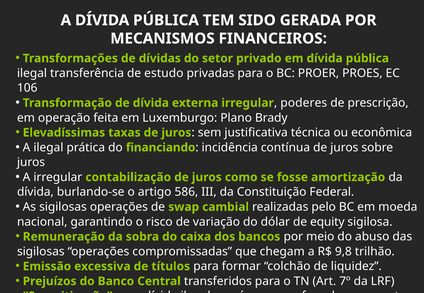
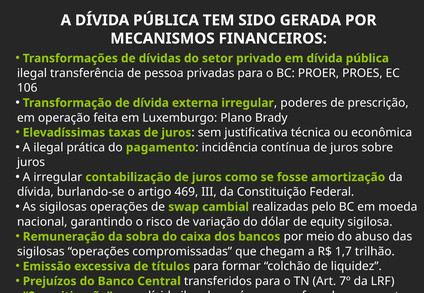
estudo: estudo -> pessoa
financiando: financiando -> pagamento
586: 586 -> 469
9,8: 9,8 -> 1,7
